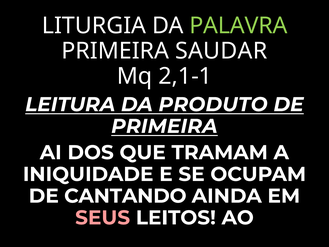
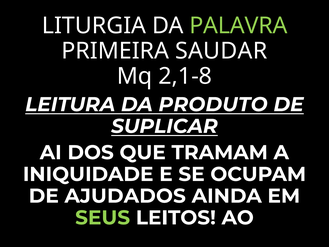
2,1-1: 2,1-1 -> 2,1-8
PRIMEIRA at (164, 126): PRIMEIRA -> SUPLICAR
CANTANDO: CANTANDO -> AJUDADOS
SEUS colour: pink -> light green
